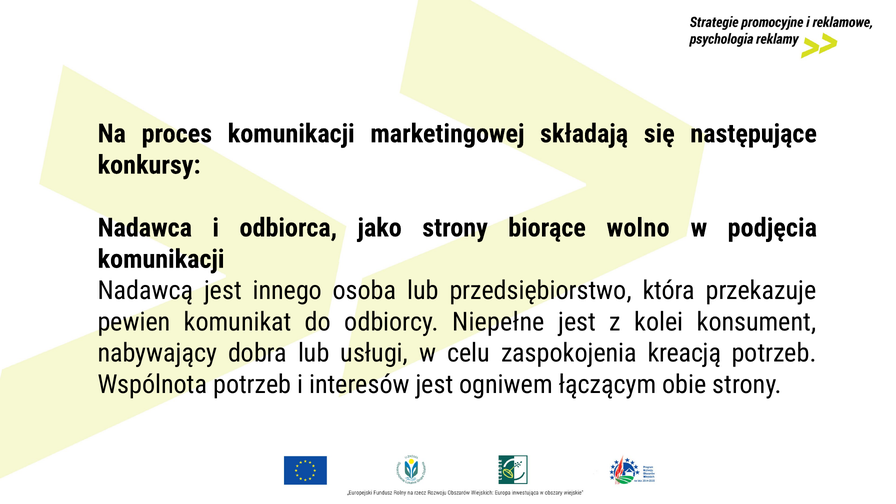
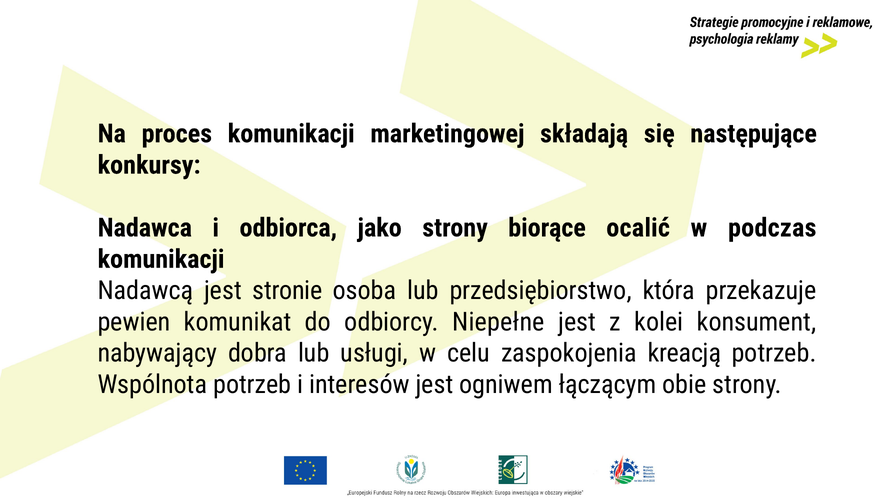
wolno: wolno -> ocalić
podjęcia: podjęcia -> podczas
innego: innego -> stronie
